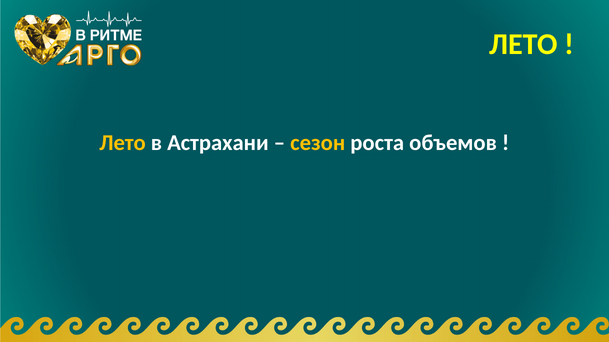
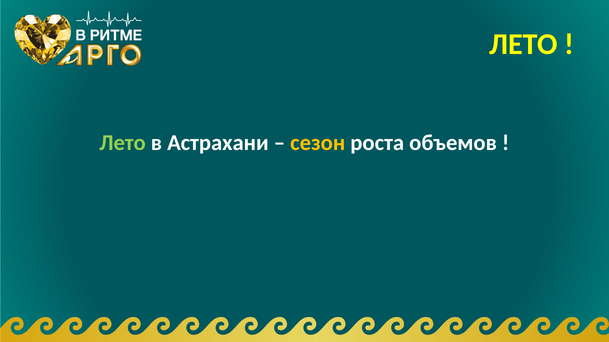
Лето at (123, 143) colour: yellow -> light green
